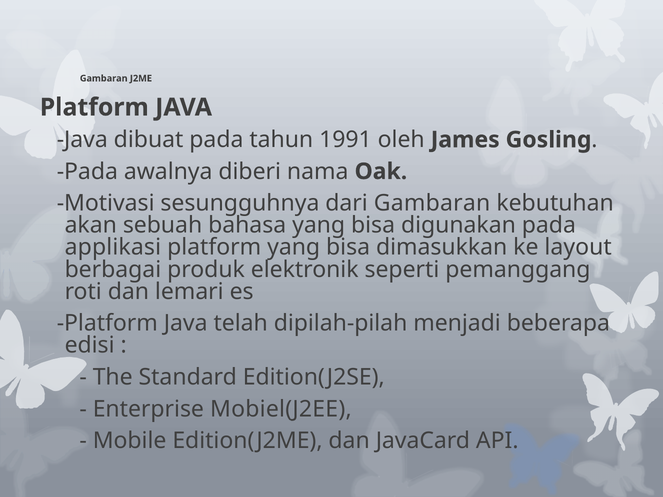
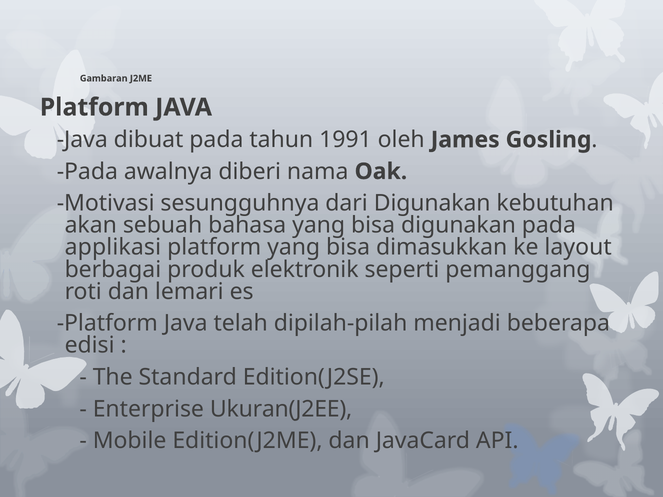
dari Gambaran: Gambaran -> Digunakan
Mobiel(J2EE: Mobiel(J2EE -> Ukuran(J2EE
